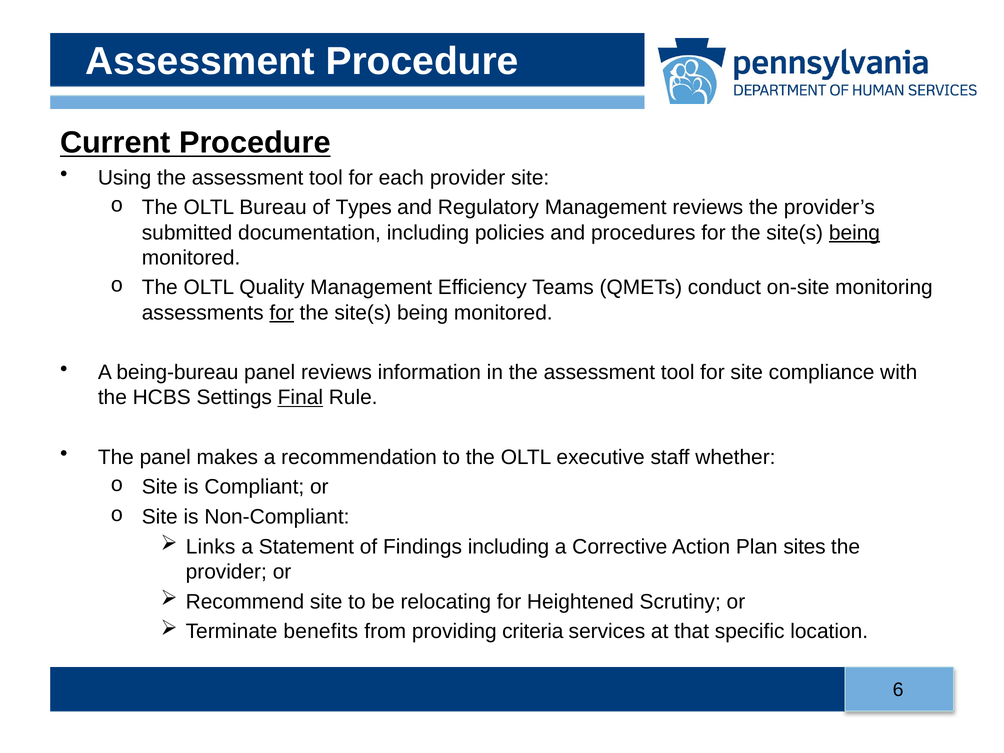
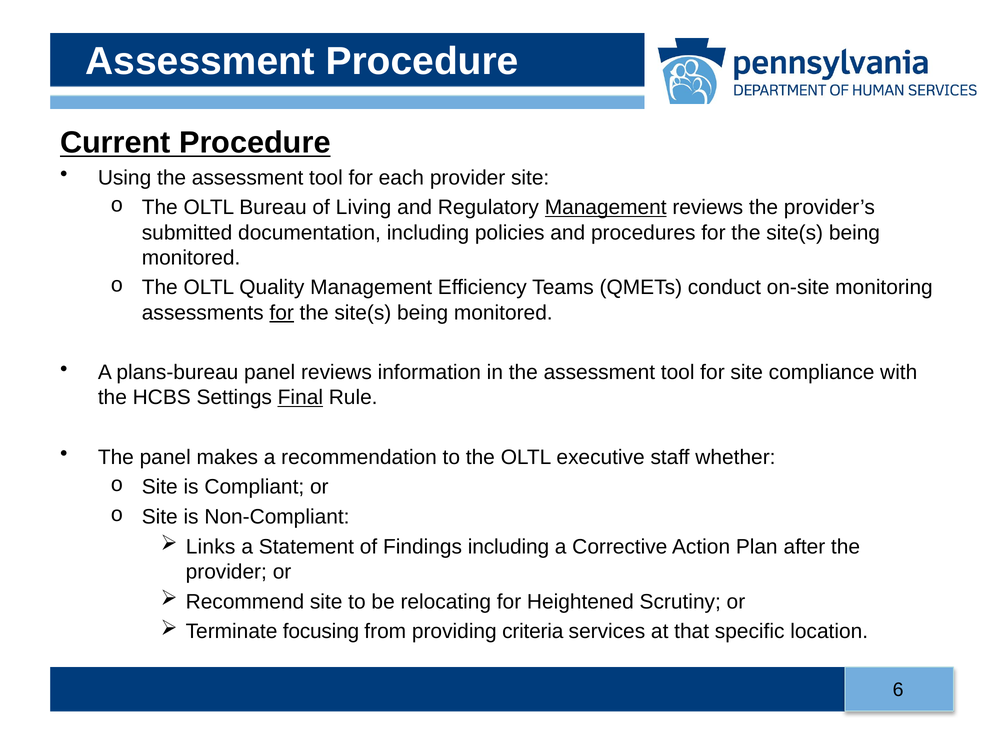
Types: Types -> Living
Management at (606, 208) underline: none -> present
being at (854, 233) underline: present -> none
being-bureau: being-bureau -> plans-bureau
sites: sites -> after
benefits: benefits -> focusing
